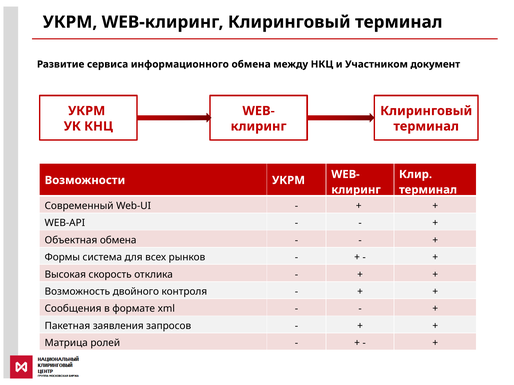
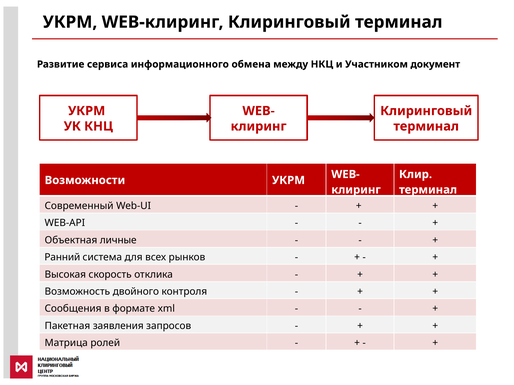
Объектная обмена: обмена -> личные
Формы: Формы -> Ранний
